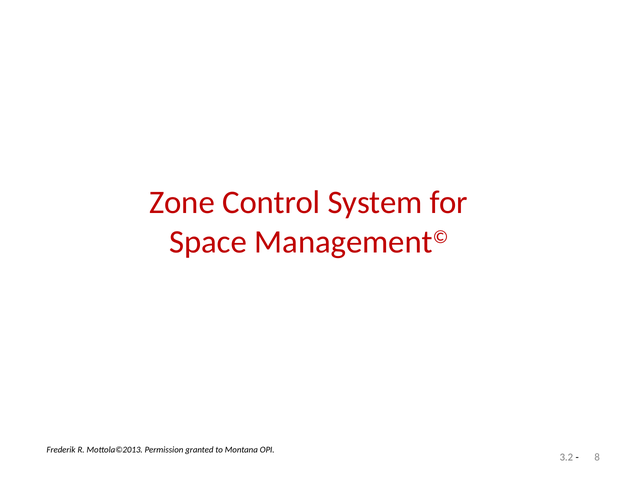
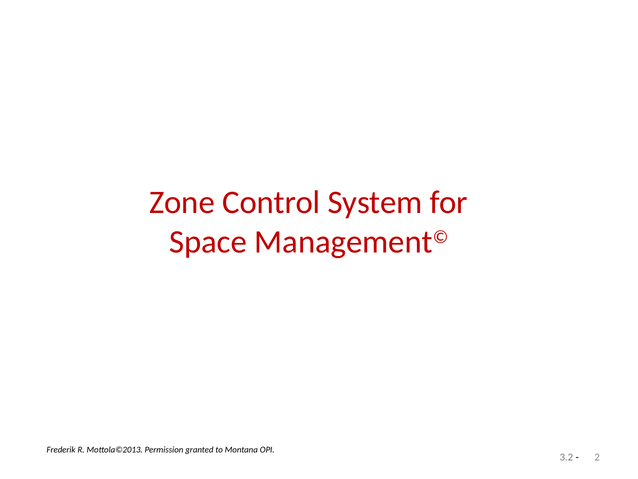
8: 8 -> 2
